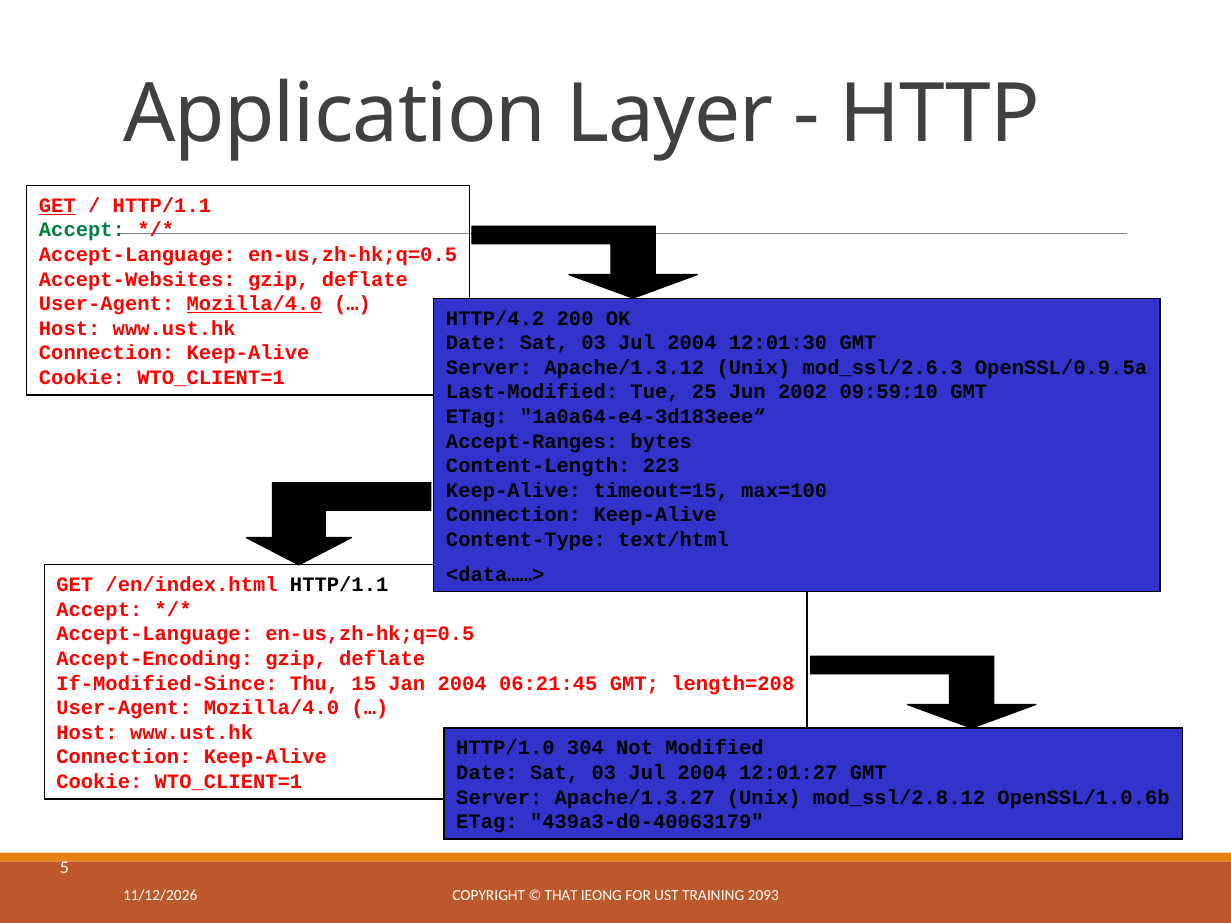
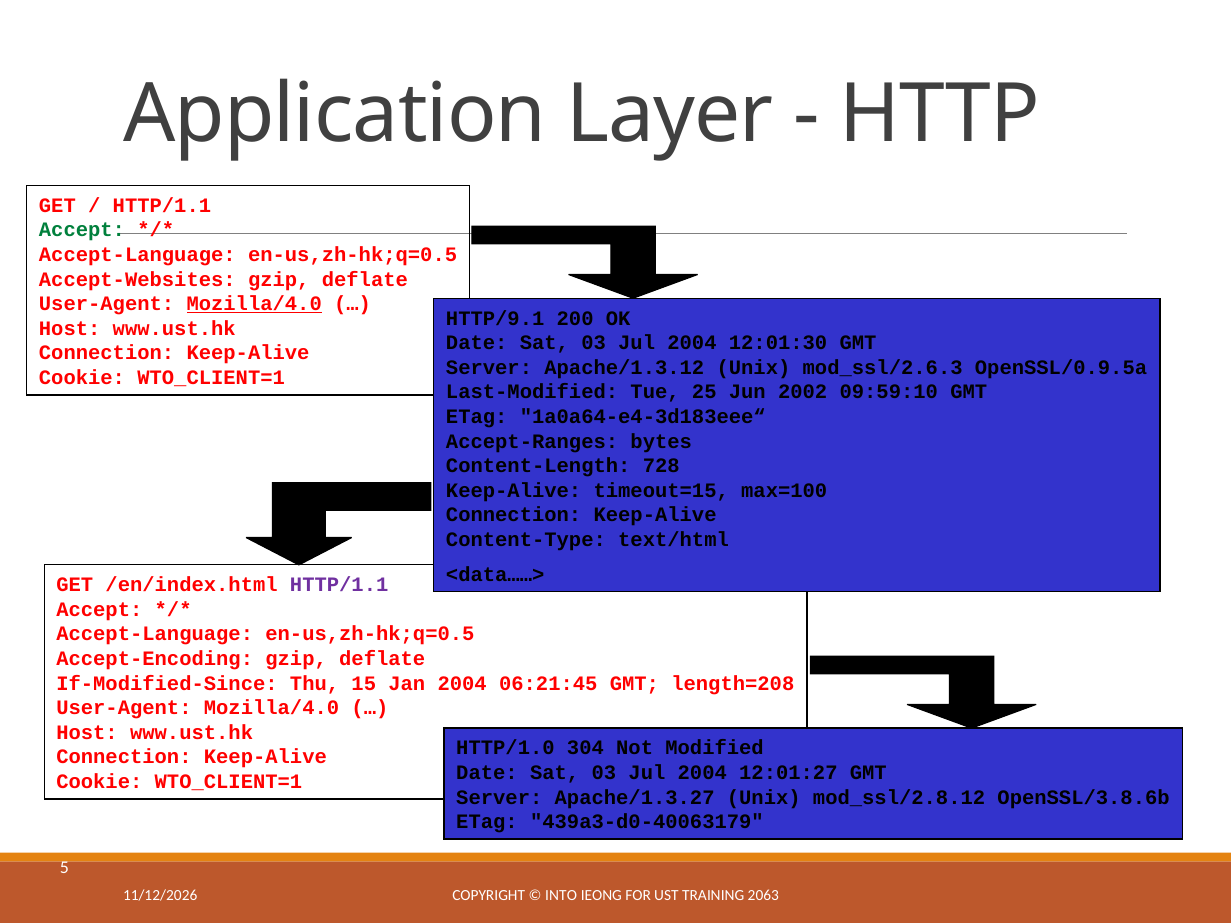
GET at (57, 206) underline: present -> none
HTTP/4.2: HTTP/4.2 -> HTTP/9.1
223: 223 -> 728
HTTP/1.1 at (339, 585) colour: black -> purple
OpenSSL/1.0.6b: OpenSSL/1.0.6b -> OpenSSL/3.8.6b
THAT: THAT -> INTO
2093: 2093 -> 2063
